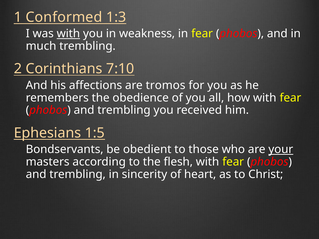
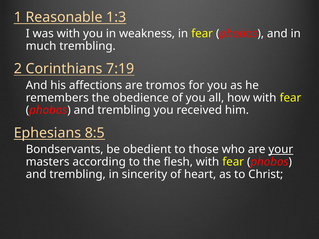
Conformed: Conformed -> Reasonable
with at (68, 34) underline: present -> none
7:10: 7:10 -> 7:19
1:5: 1:5 -> 8:5
